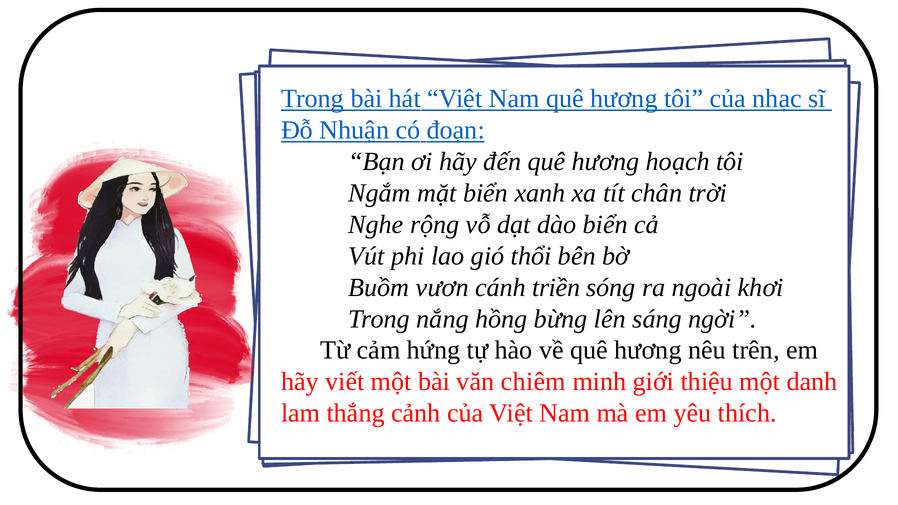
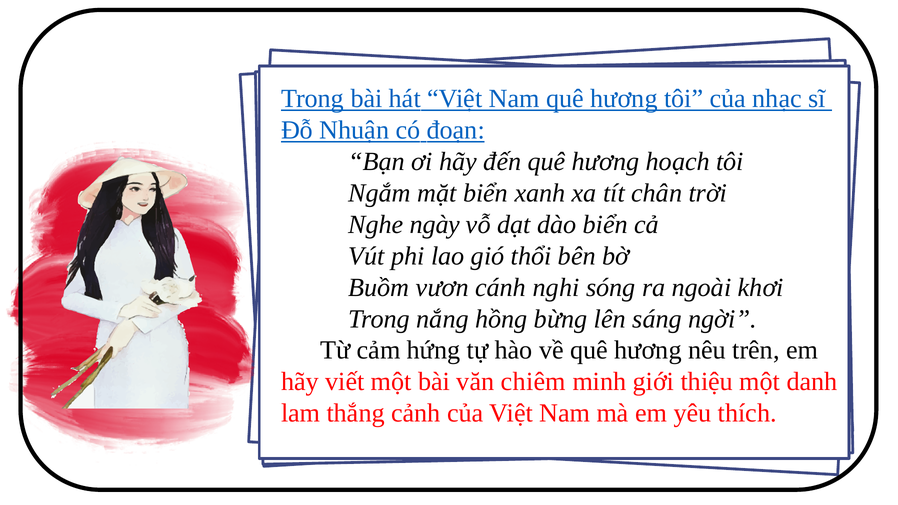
rộng: rộng -> ngày
triền: triền -> nghi
